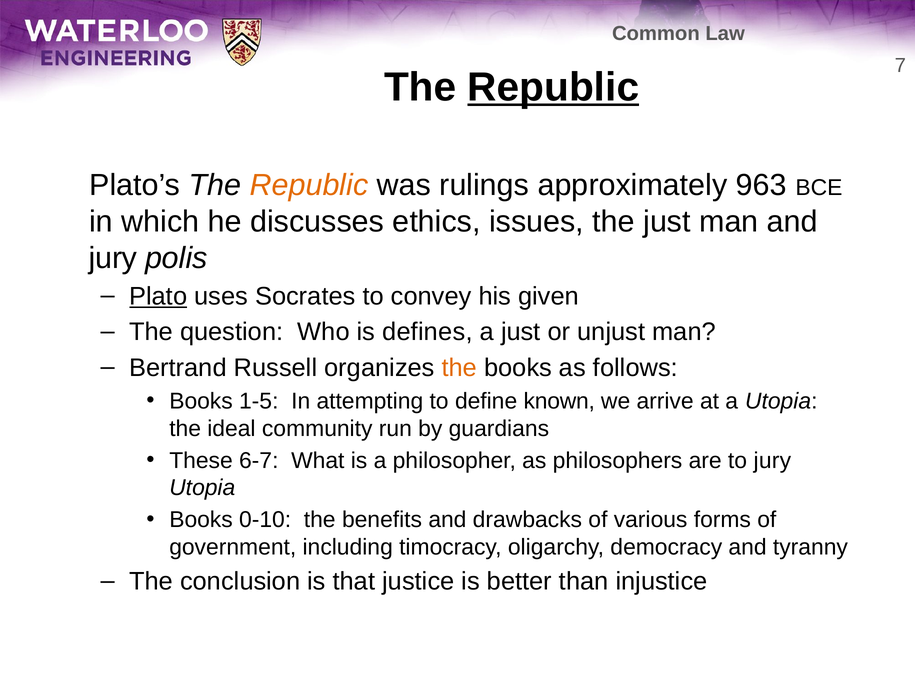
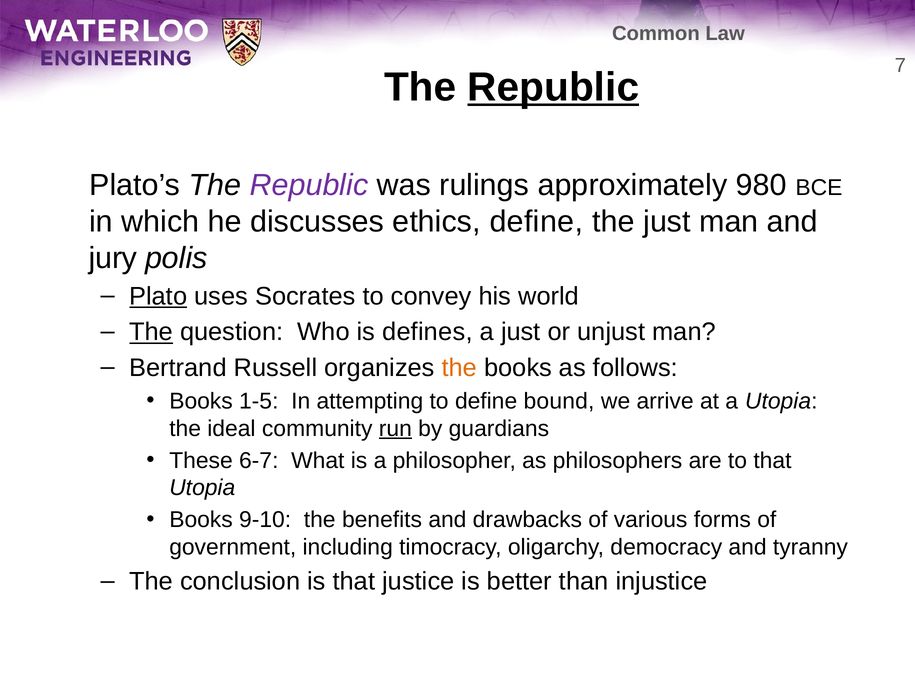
Republic at (309, 185) colour: orange -> purple
963: 963 -> 980
ethics issues: issues -> define
given: given -> world
The at (151, 332) underline: none -> present
known: known -> bound
run underline: none -> present
to jury: jury -> that
0-10: 0-10 -> 9-10
